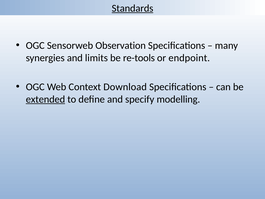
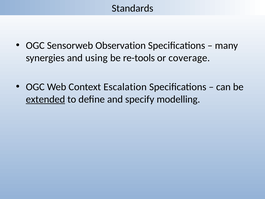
Standards underline: present -> none
limits: limits -> using
endpoint: endpoint -> coverage
Download: Download -> Escalation
